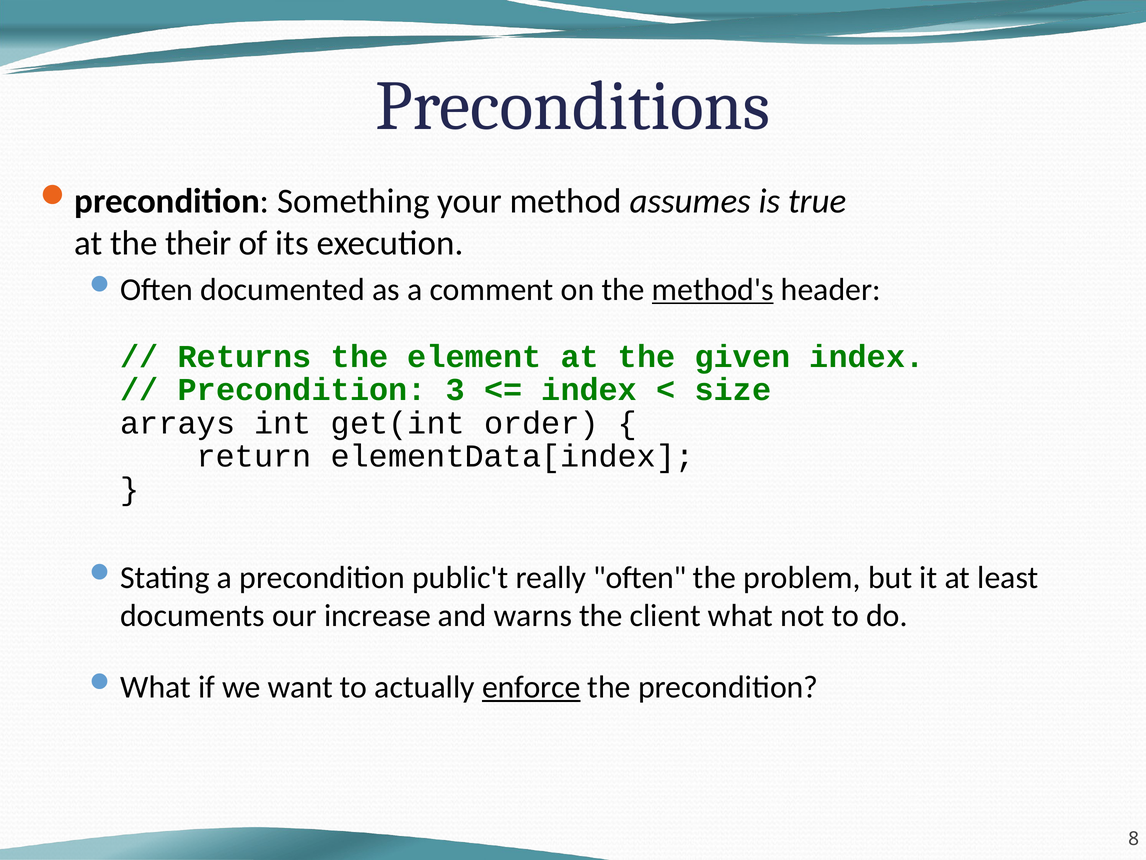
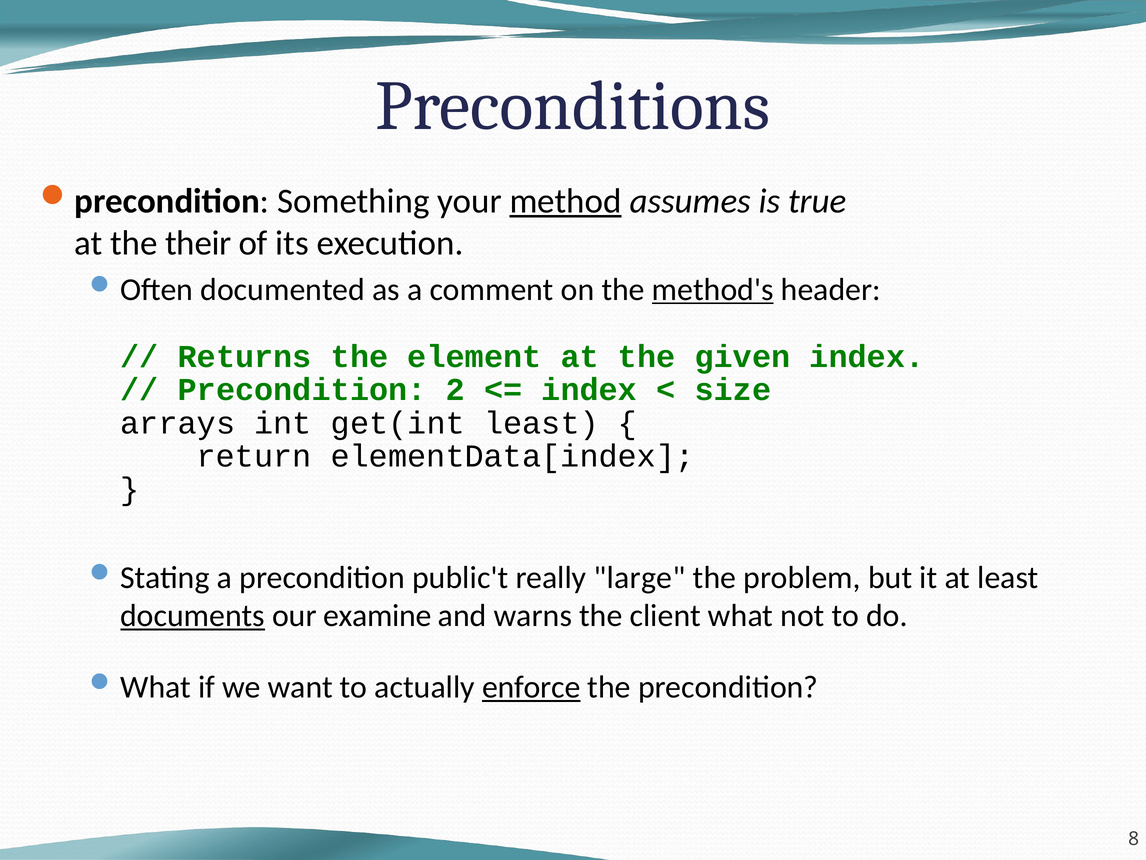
method underline: none -> present
3: 3 -> 2
get(int order: order -> least
often: often -> large
documents underline: none -> present
increase: increase -> examine
